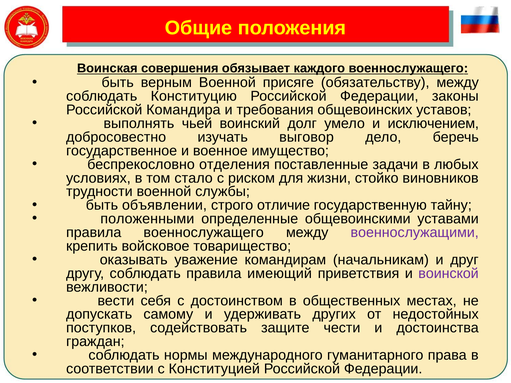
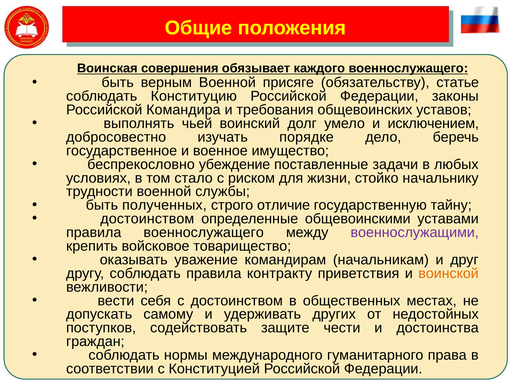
обязательству между: между -> статье
выговор: выговор -> порядке
отделения: отделения -> убеждение
виновников: виновников -> начальнику
объявлении: объявлении -> полученных
положенными at (147, 219): положенными -> достоинством
имеющий: имеющий -> контракту
воинской colour: purple -> orange
